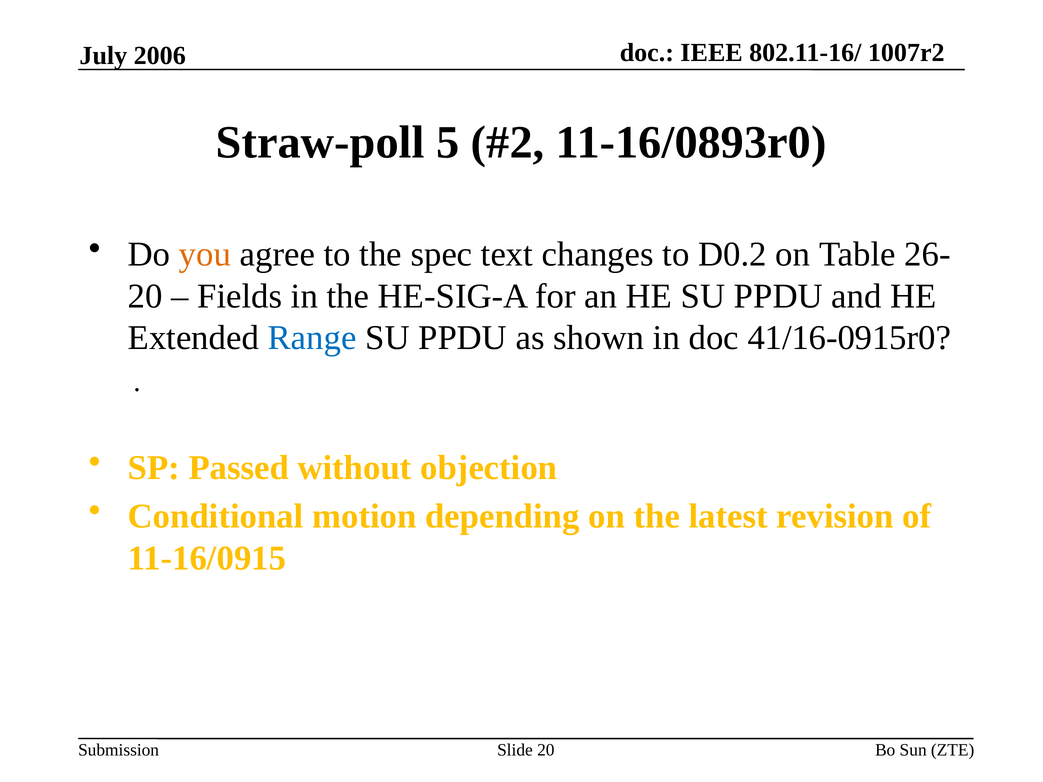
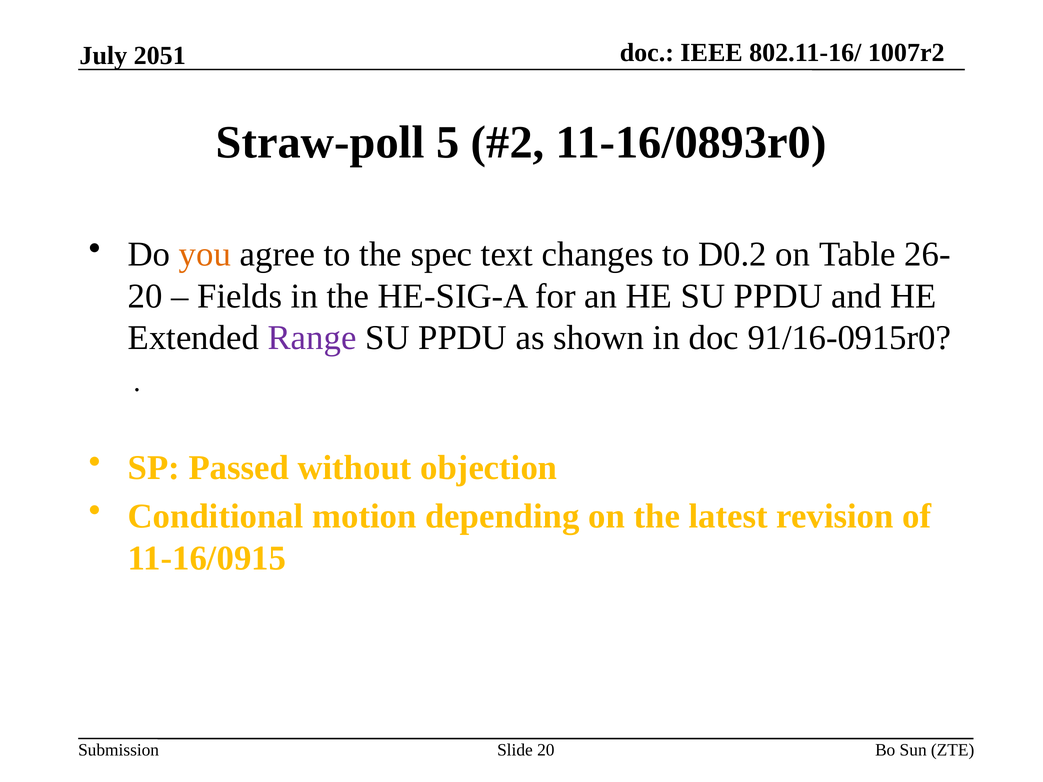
2006: 2006 -> 2051
Range colour: blue -> purple
41/16-0915r0: 41/16-0915r0 -> 91/16-0915r0
